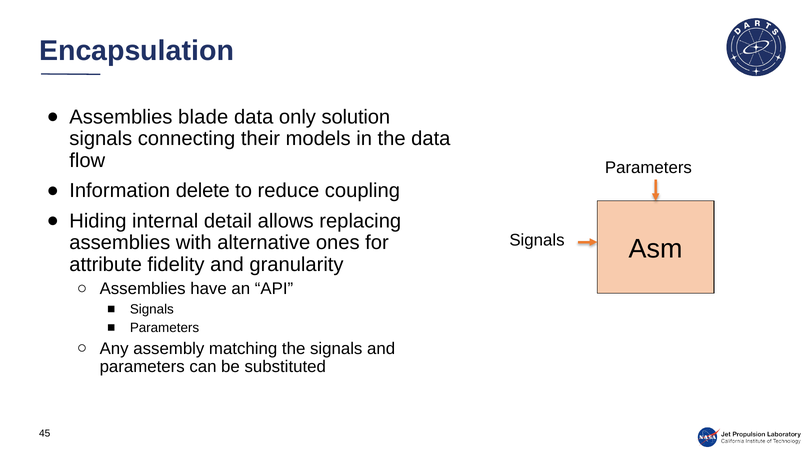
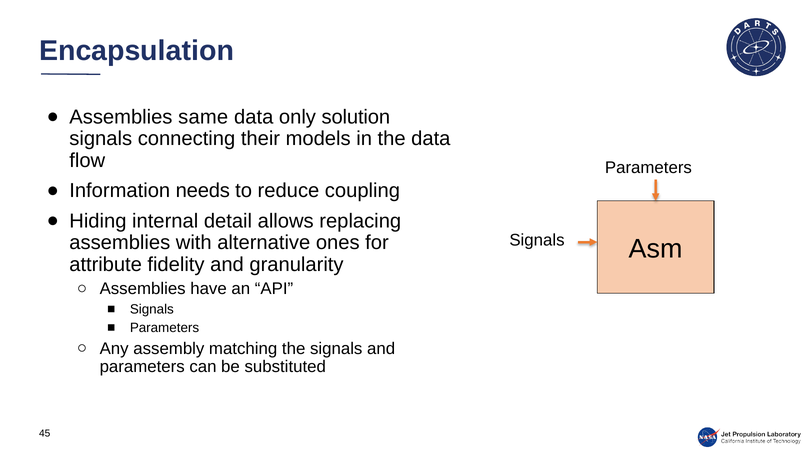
blade: blade -> same
delete: delete -> needs
